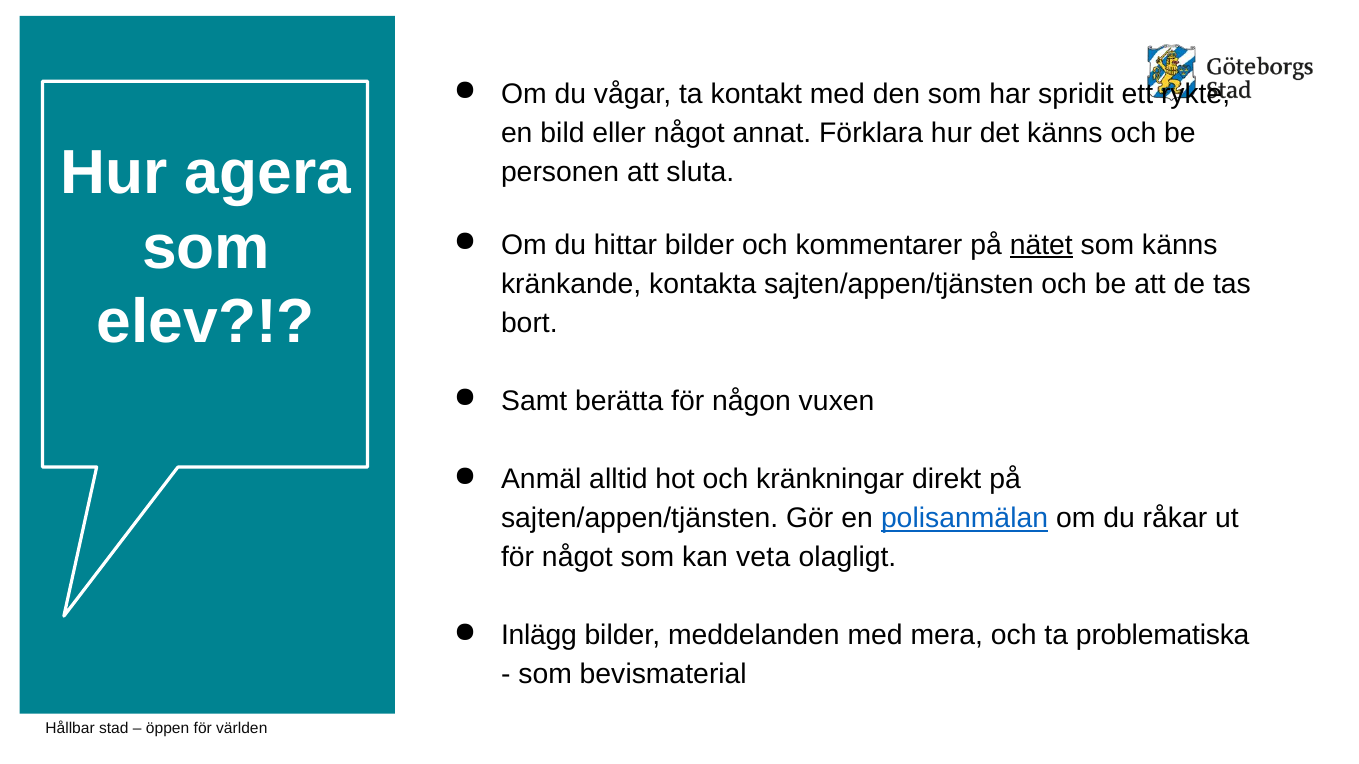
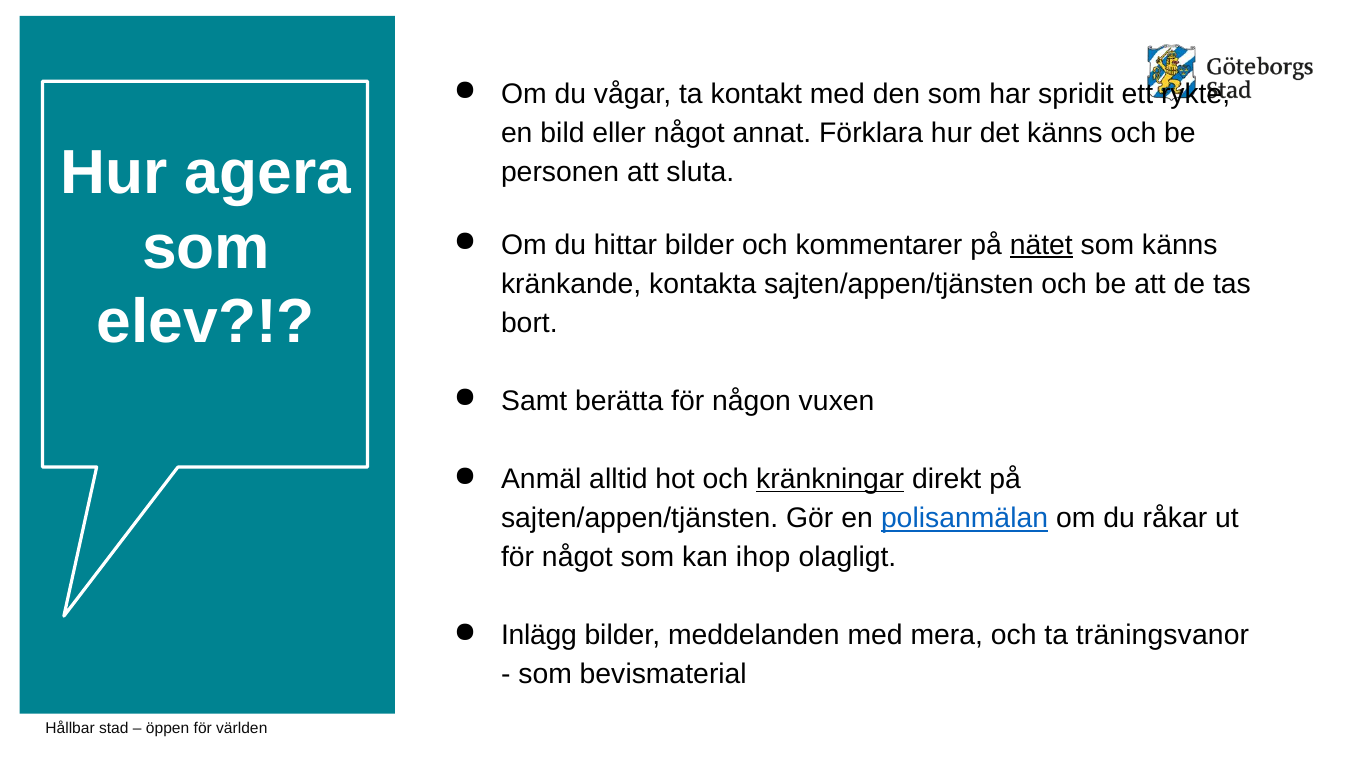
kränkningar underline: none -> present
veta: veta -> ihop
problematiska: problematiska -> träningsvanor
